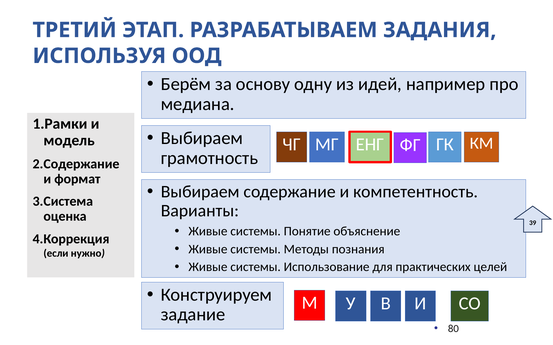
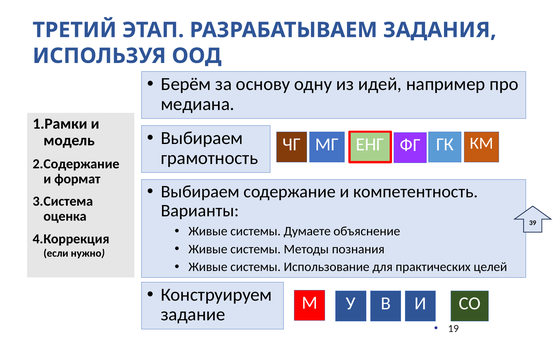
Понятие: Понятие -> Думаете
80: 80 -> 19
